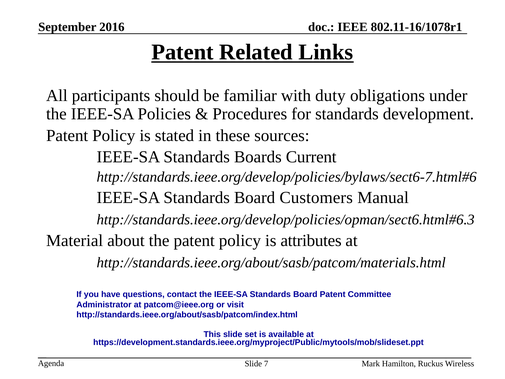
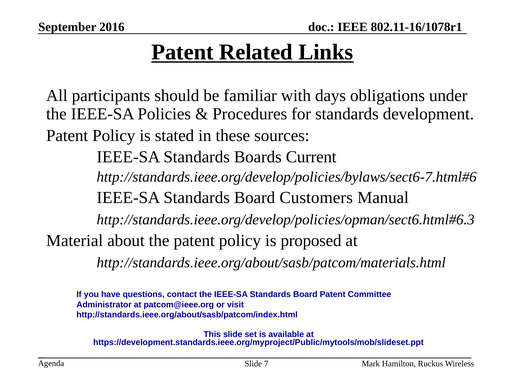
duty: duty -> days
attributes: attributes -> proposed
